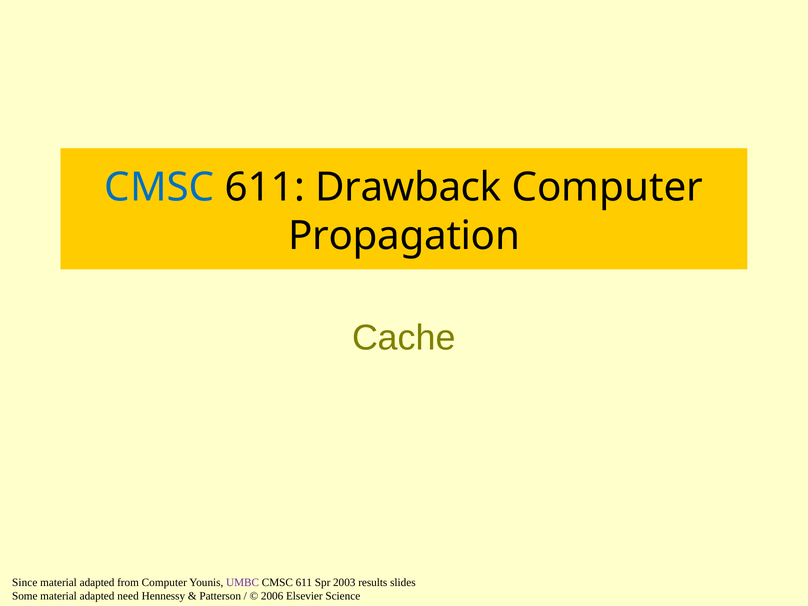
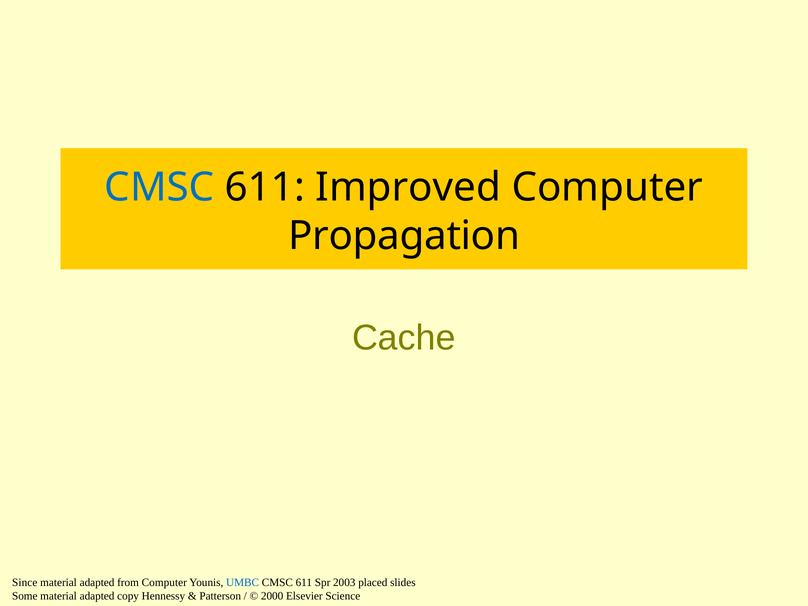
Drawback: Drawback -> Improved
UMBC colour: purple -> blue
results: results -> placed
need: need -> copy
2006: 2006 -> 2000
